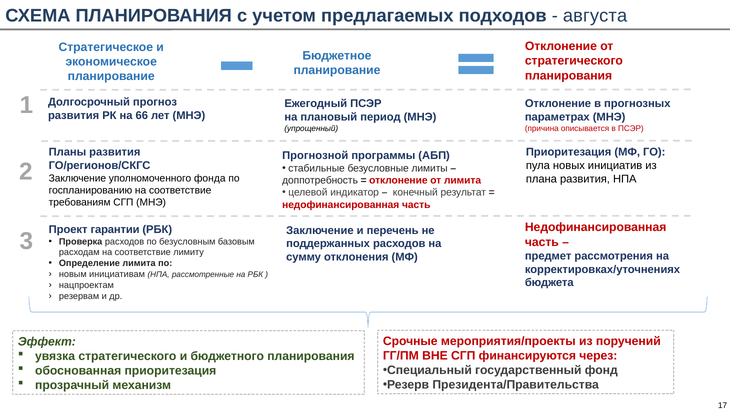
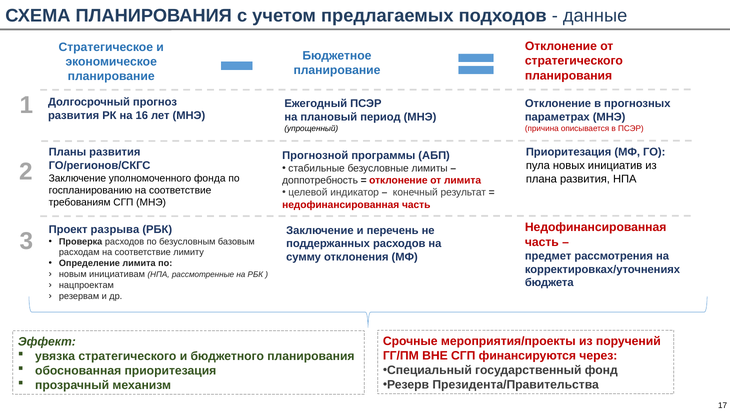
августа: августа -> данные
66: 66 -> 16
гарантии: гарантии -> разрыва
